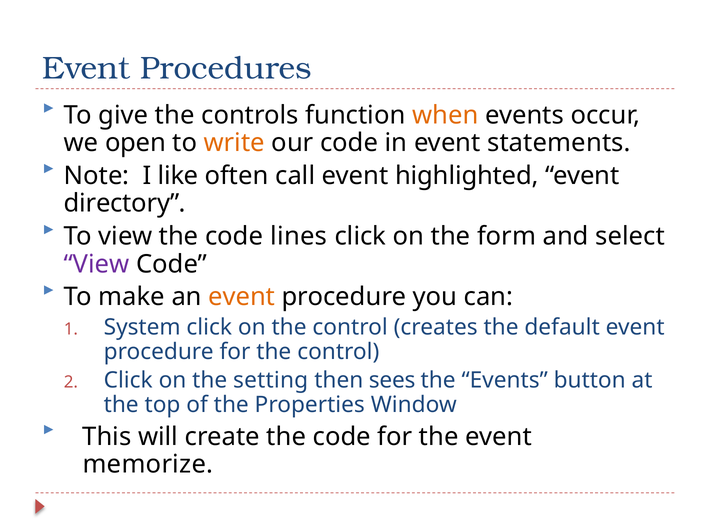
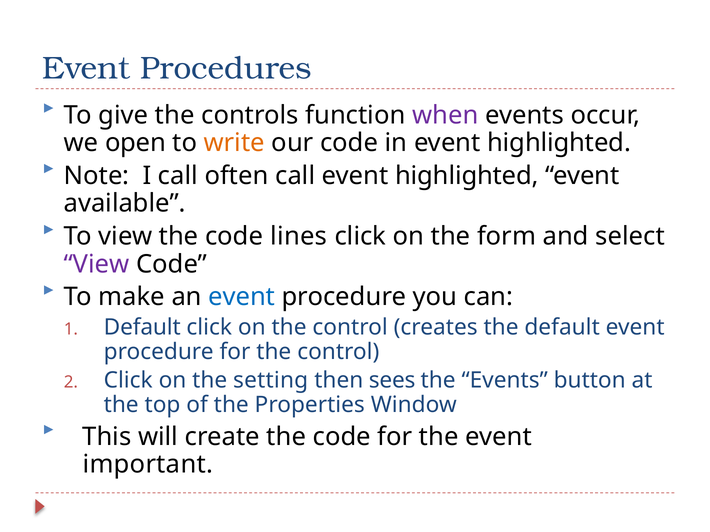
when colour: orange -> purple
in event statements: statements -> highlighted
I like: like -> call
directory: directory -> available
event at (242, 297) colour: orange -> blue
System at (142, 327): System -> Default
memorize: memorize -> important
